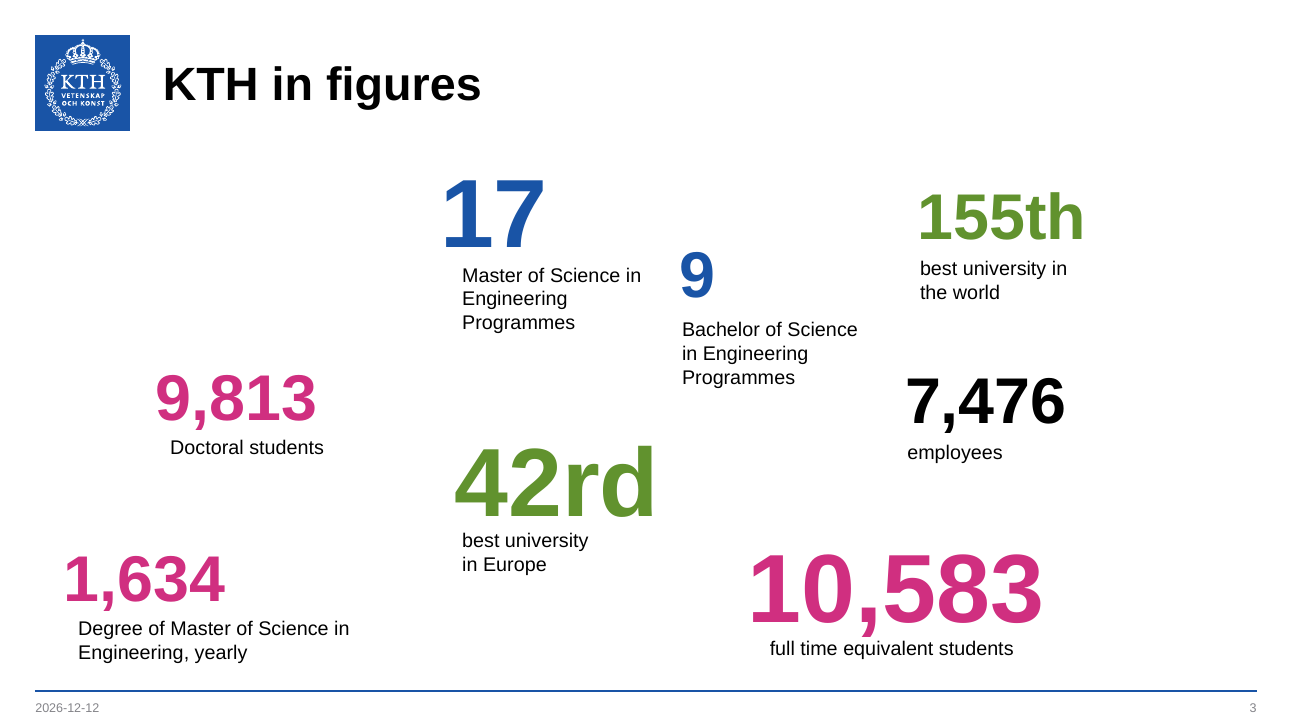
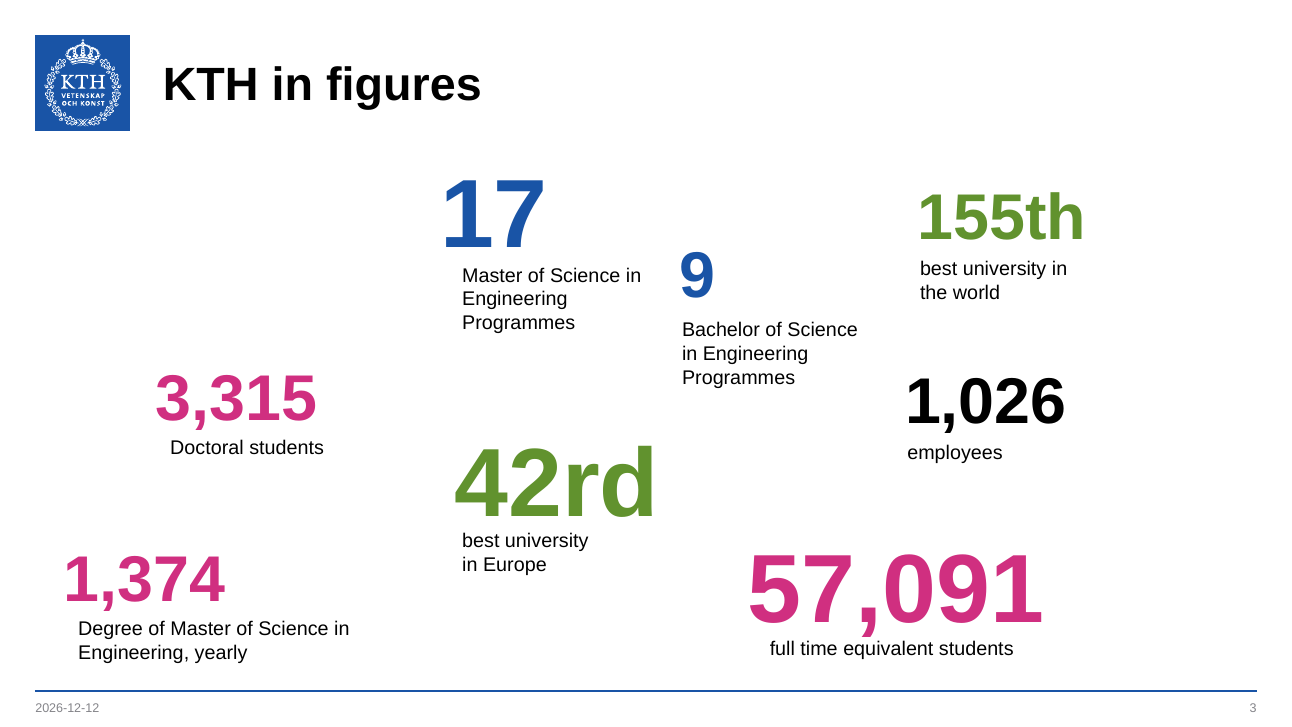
9,813: 9,813 -> 3,315
7,476: 7,476 -> 1,026
10,583: 10,583 -> 57,091
1,634: 1,634 -> 1,374
